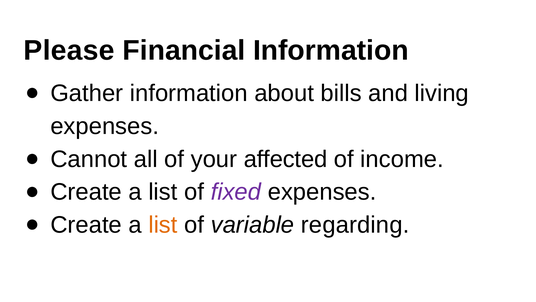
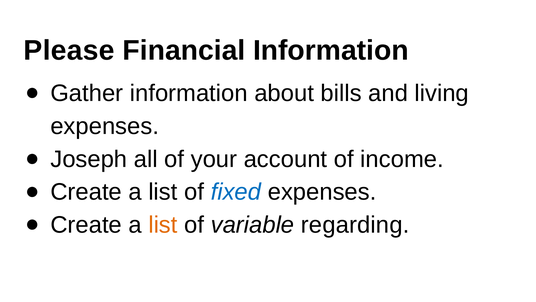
Cannot: Cannot -> Joseph
affected: affected -> account
fixed colour: purple -> blue
